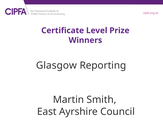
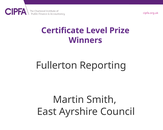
Glasgow: Glasgow -> Fullerton
